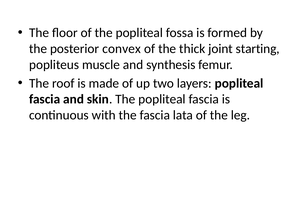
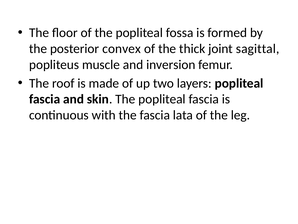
starting: starting -> sagittal
synthesis: synthesis -> inversion
